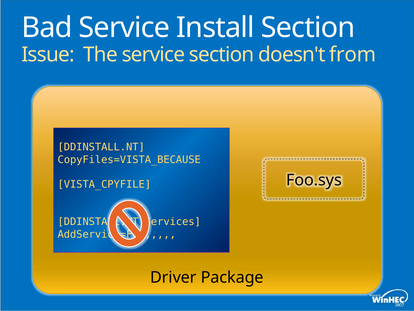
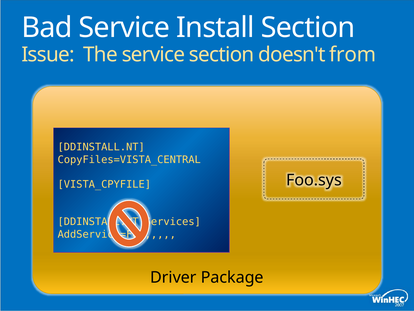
CopyFiles=VISTA_BECAUSE: CopyFiles=VISTA_BECAUSE -> CopyFiles=VISTA_CENTRAL
